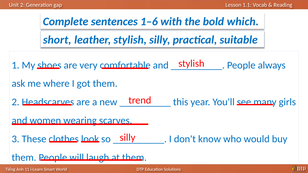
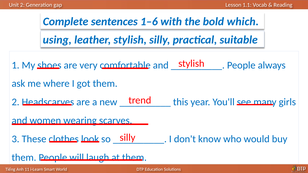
short: short -> using
